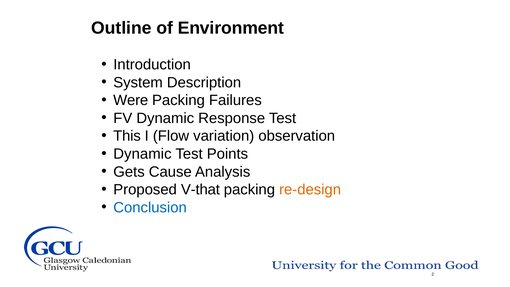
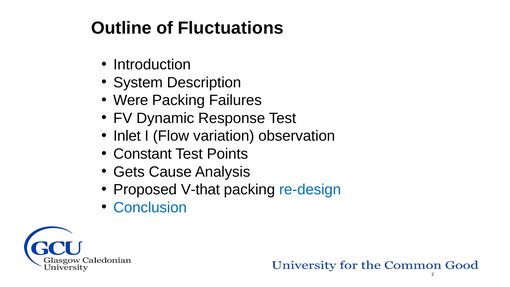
Environment: Environment -> Fluctuations
This: This -> Inlet
Dynamic at (142, 154): Dynamic -> Constant
re-design colour: orange -> blue
